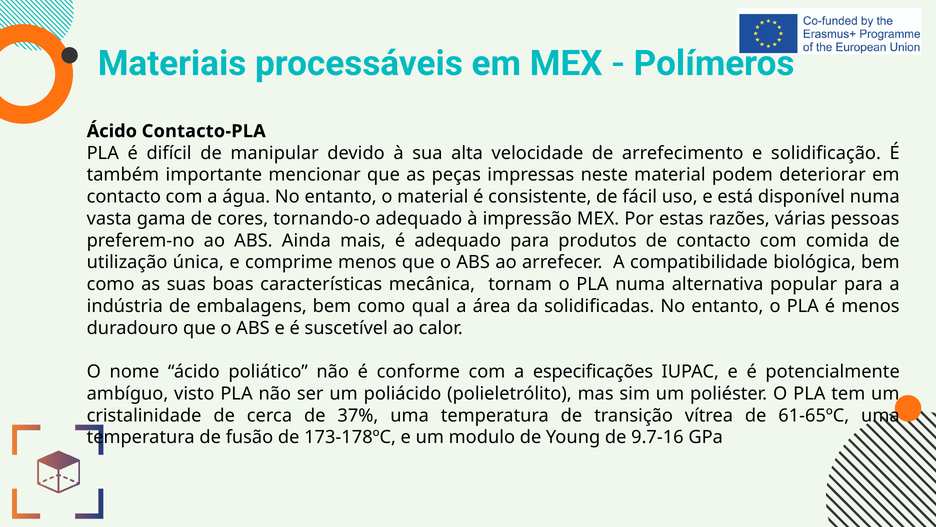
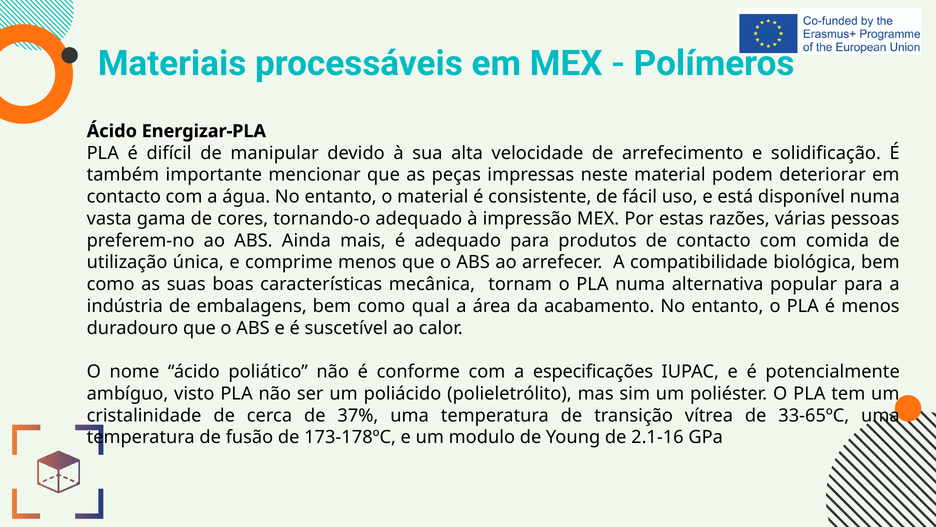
Contacto-PLA: Contacto-PLA -> Energizar-PLA
solidificadas: solidificadas -> acabamento
61-65ºC: 61-65ºC -> 33-65ºC
9.7-16: 9.7-16 -> 2.1-16
